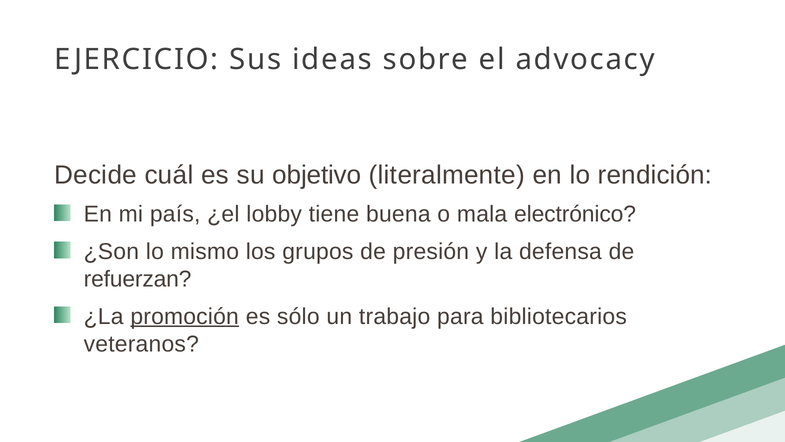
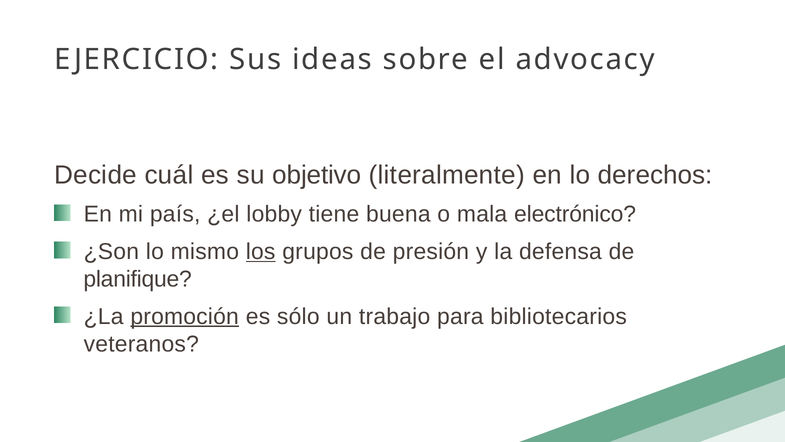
rendición: rendición -> derechos
los underline: none -> present
refuerzan: refuerzan -> planifique
